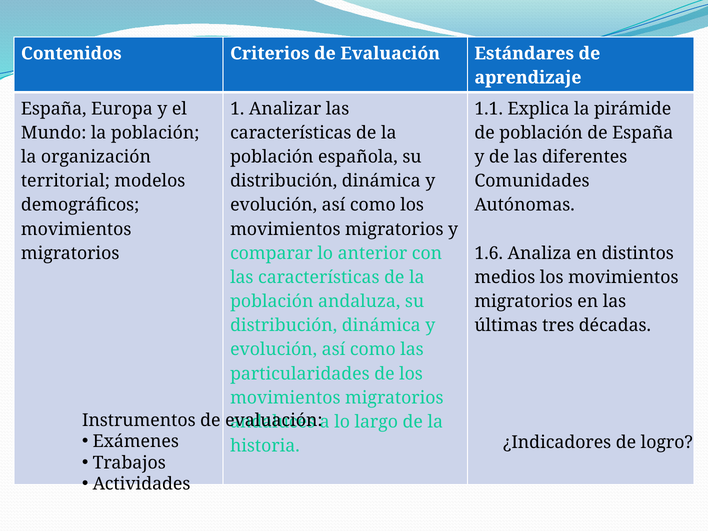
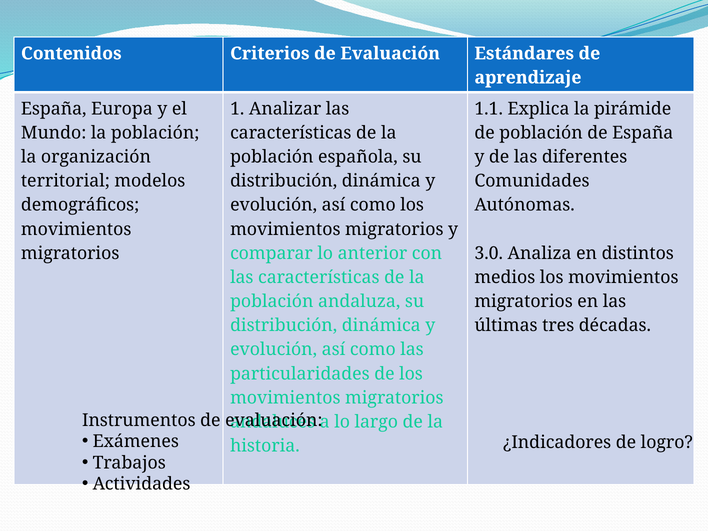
1.6: 1.6 -> 3.0
